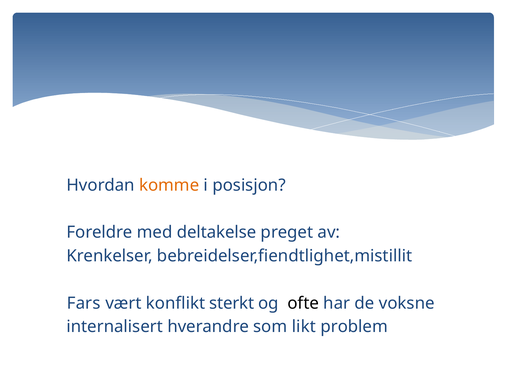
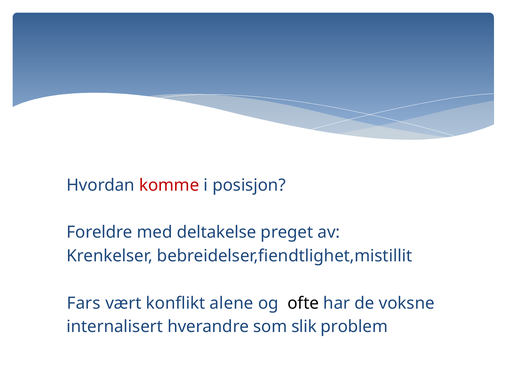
komme colour: orange -> red
sterkt: sterkt -> alene
likt: likt -> slik
